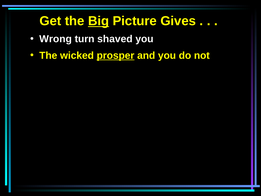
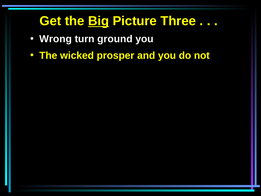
Gives: Gives -> Three
shaved: shaved -> ground
prosper underline: present -> none
